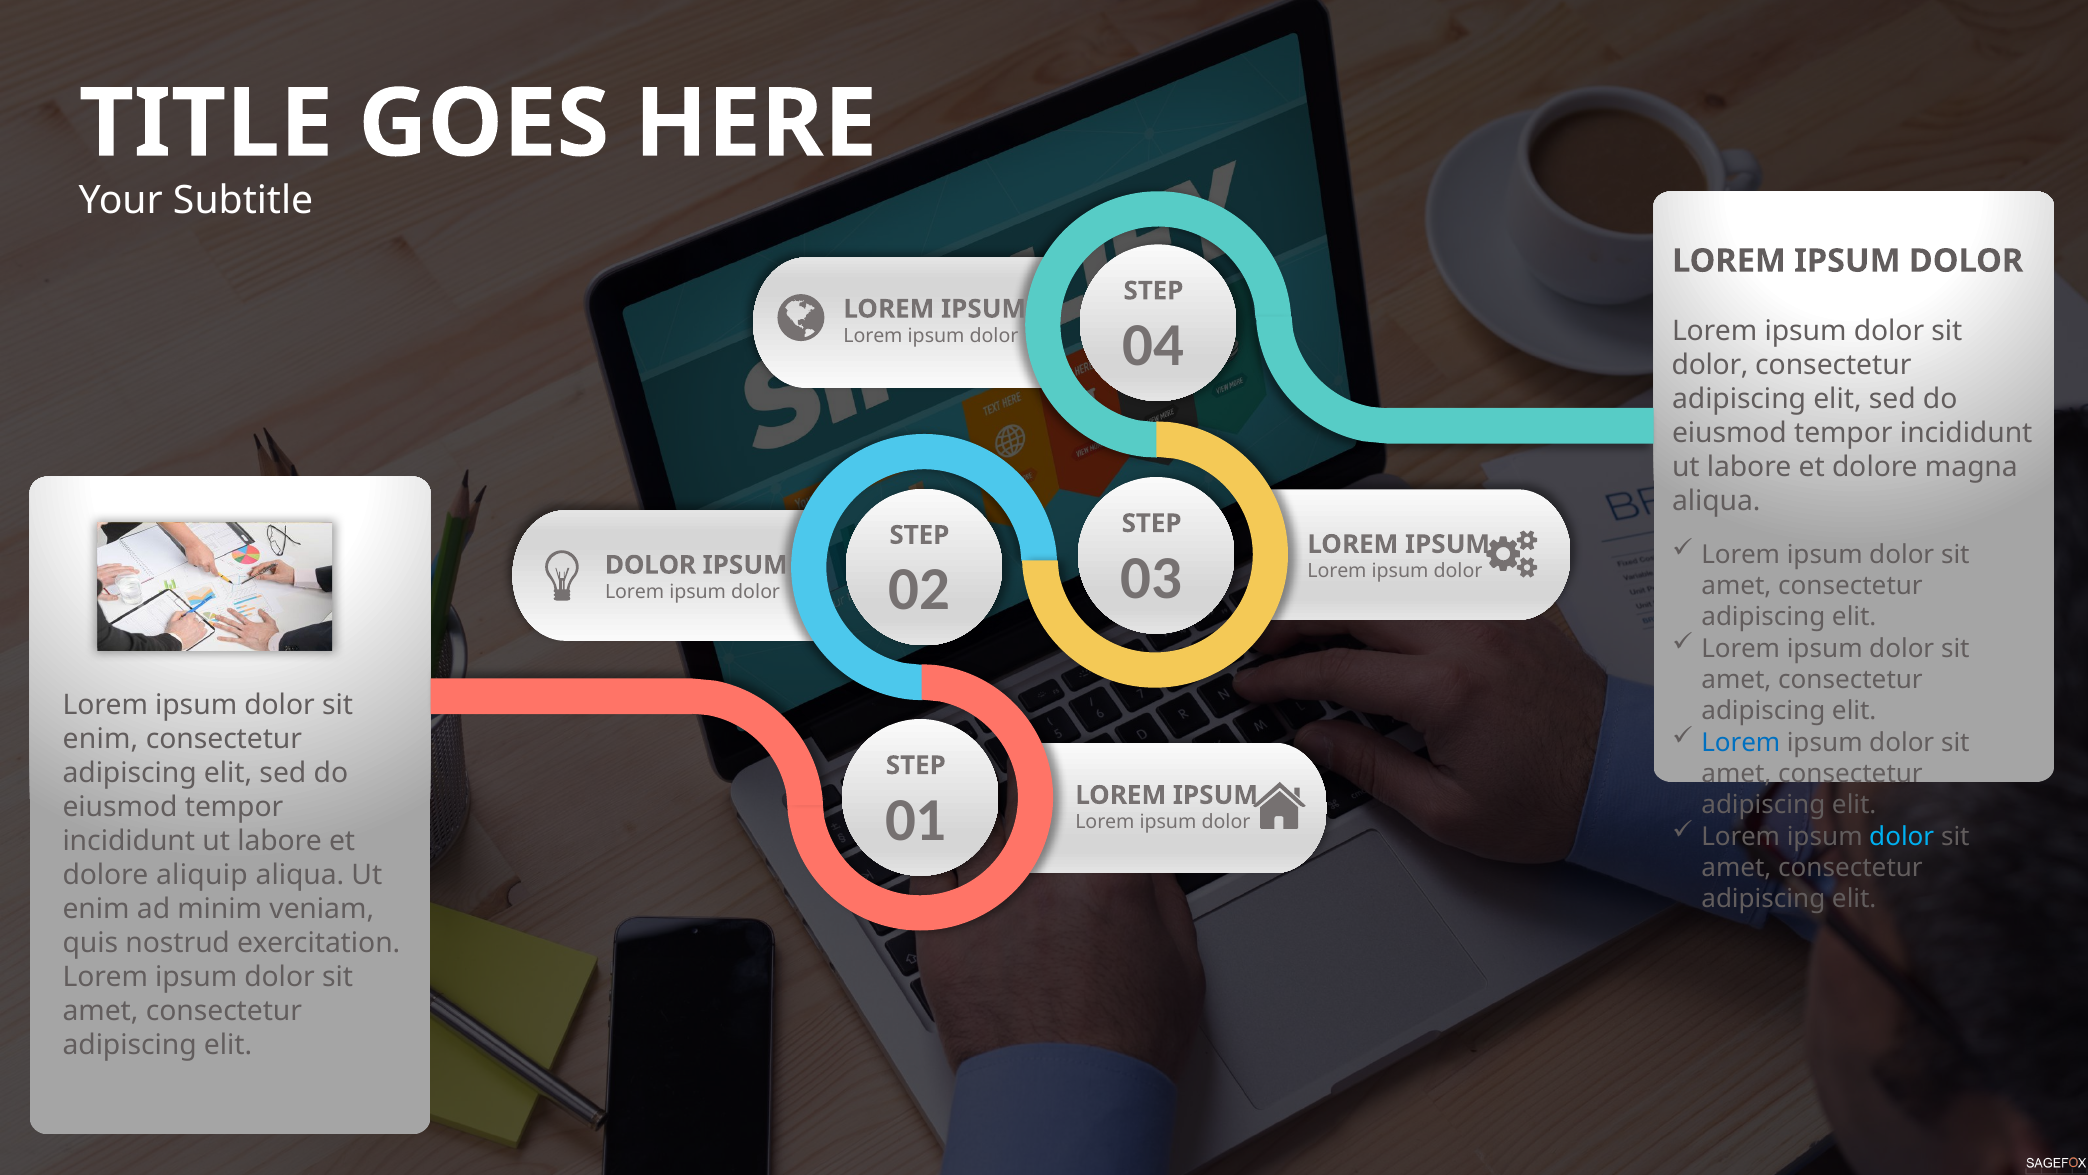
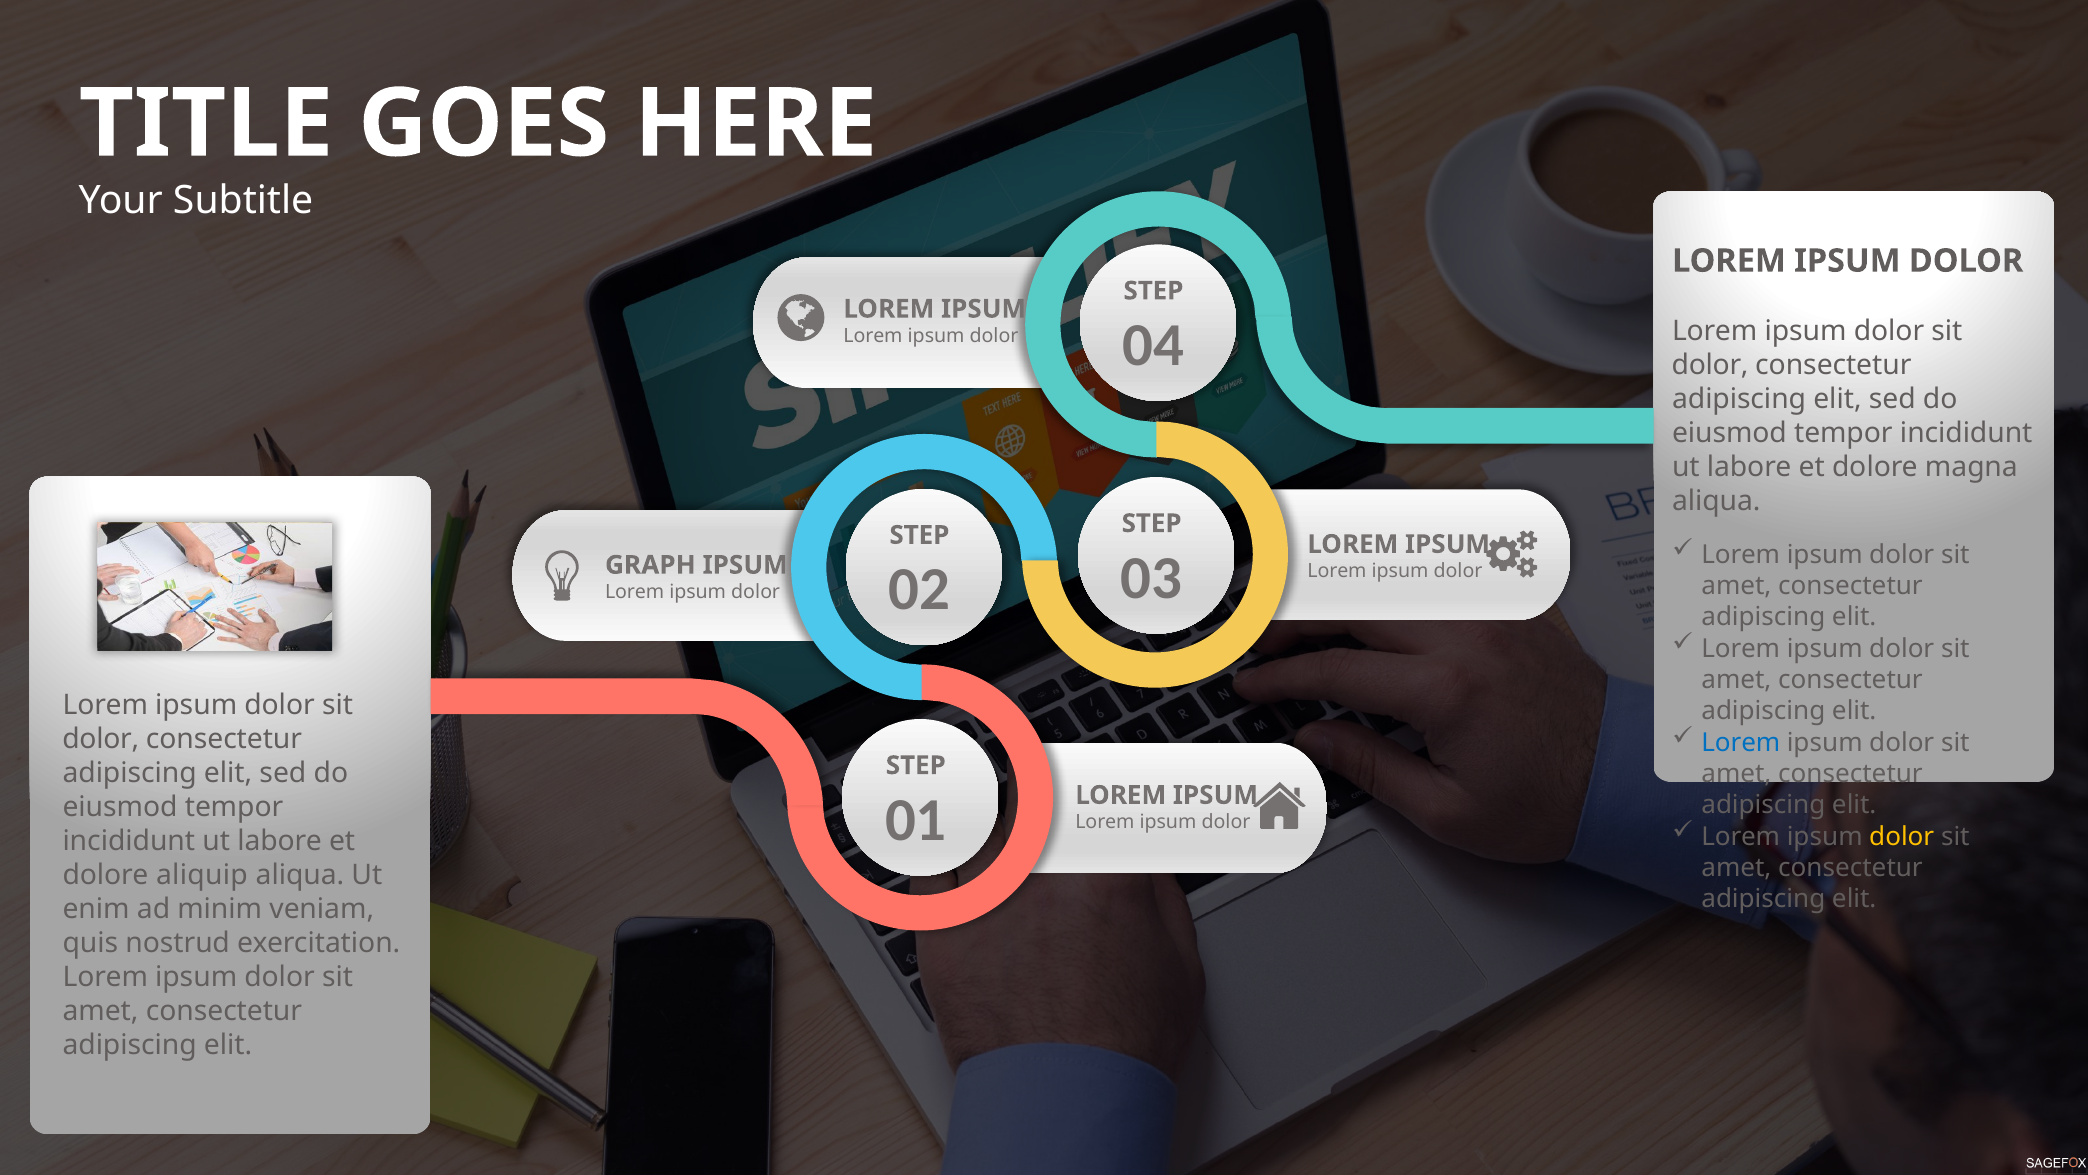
DOLOR at (651, 565): DOLOR -> GRAPH
enim at (100, 739): enim -> dolor
dolor at (1902, 836) colour: light blue -> yellow
